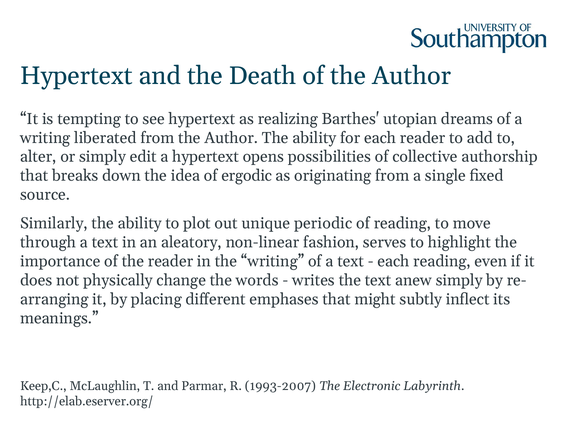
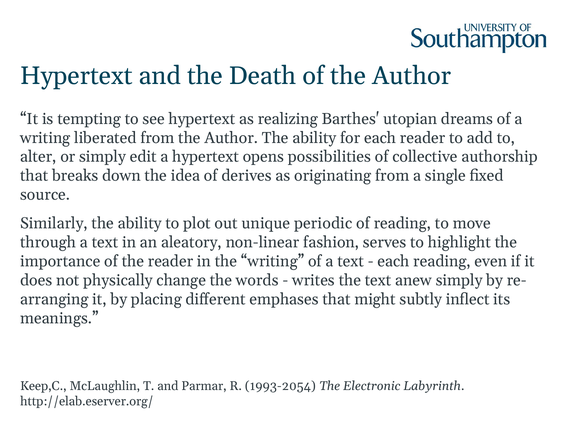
ergodic: ergodic -> derives
1993-2007: 1993-2007 -> 1993-2054
